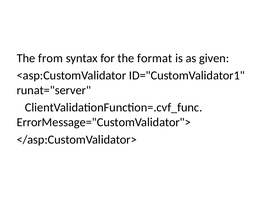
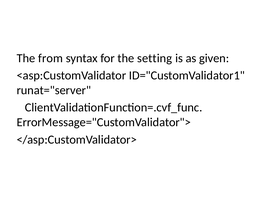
format: format -> setting
